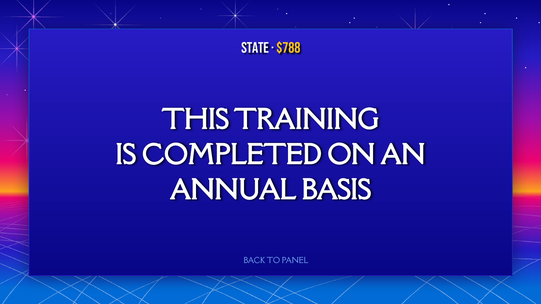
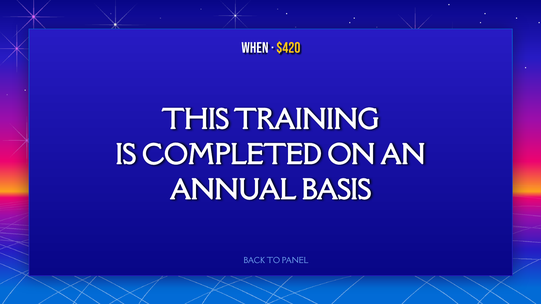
STATE: STATE -> WHEN
$788: $788 -> $420
